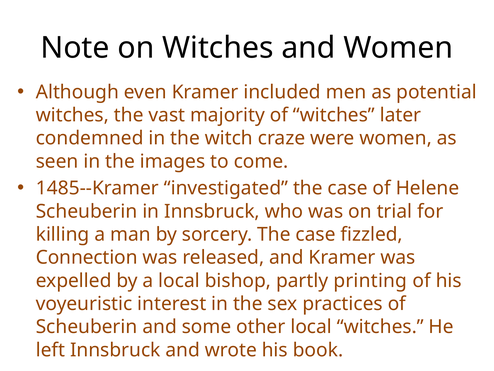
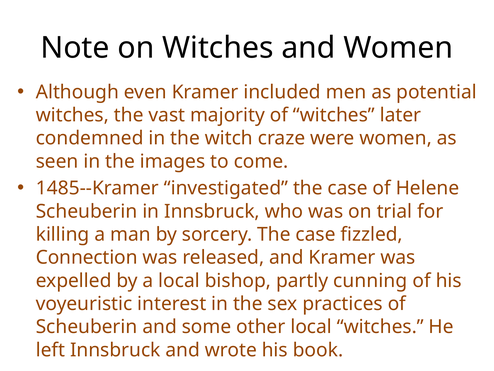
printing: printing -> cunning
